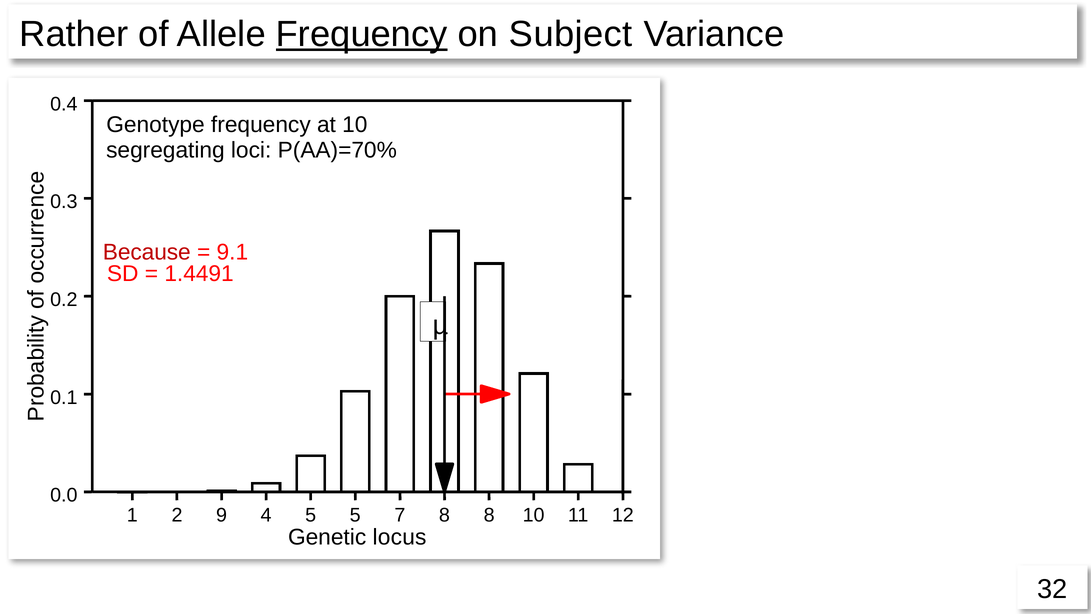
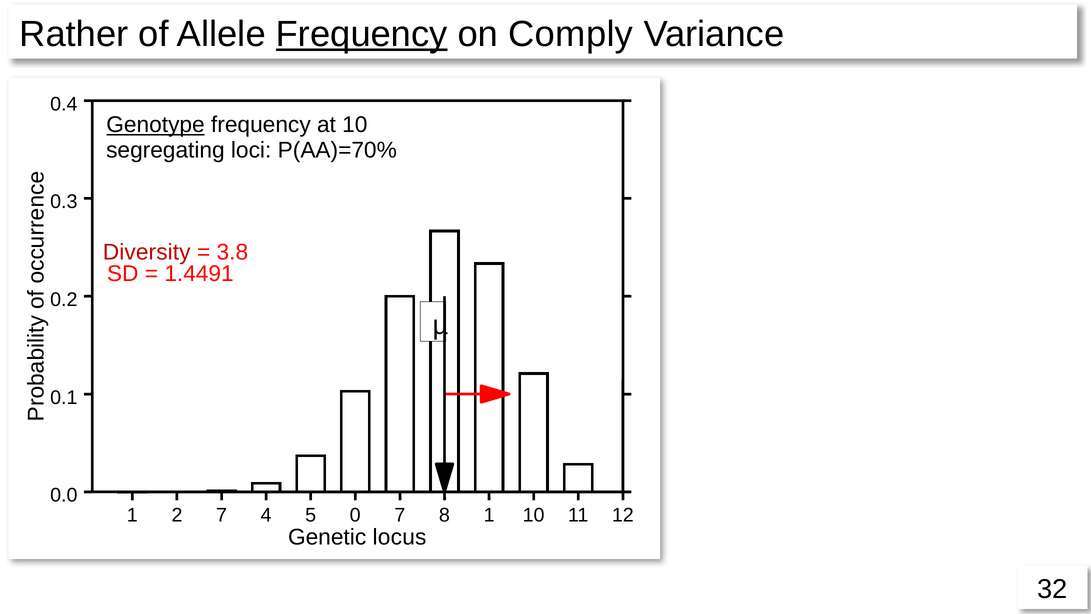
Subject: Subject -> Comply
Genotype underline: none -> present
Because: Because -> Diversity
9.1: 9.1 -> 3.8
2 9: 9 -> 7
5 5: 5 -> 0
8 8: 8 -> 1
